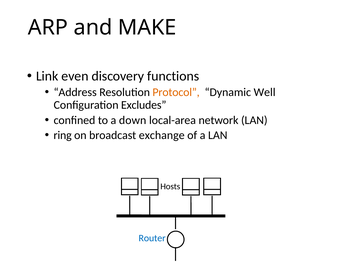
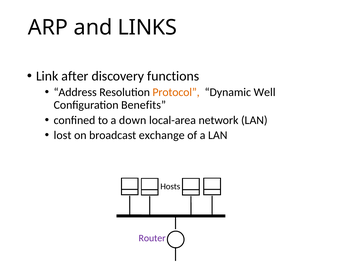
MAKE: MAKE -> LINKS
even: even -> after
Excludes: Excludes -> Benefits
ring: ring -> lost
Router colour: blue -> purple
